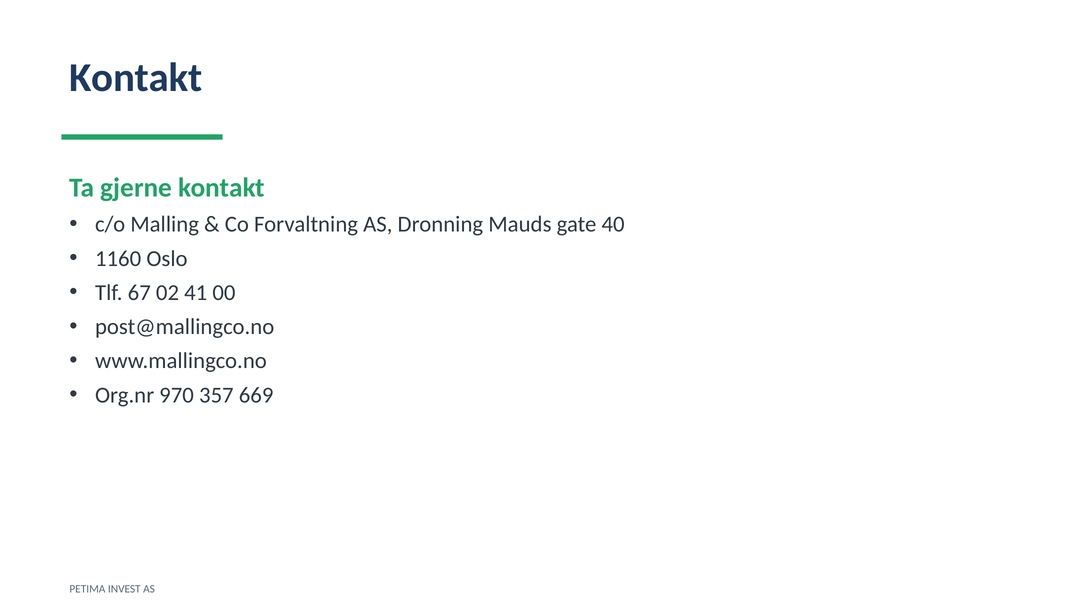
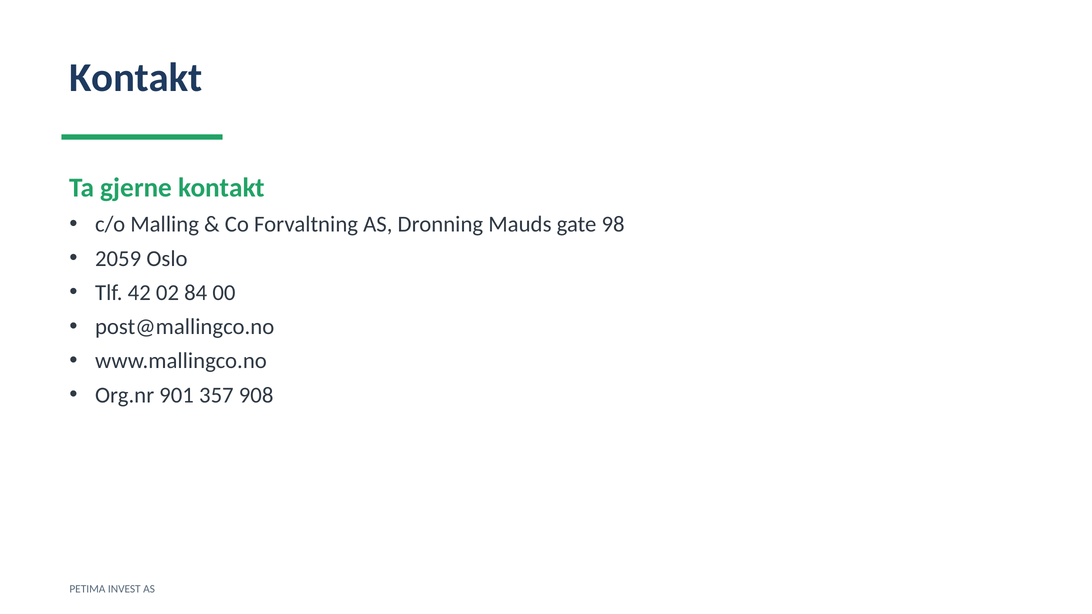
40: 40 -> 98
1160: 1160 -> 2059
67: 67 -> 42
41: 41 -> 84
970: 970 -> 901
669: 669 -> 908
